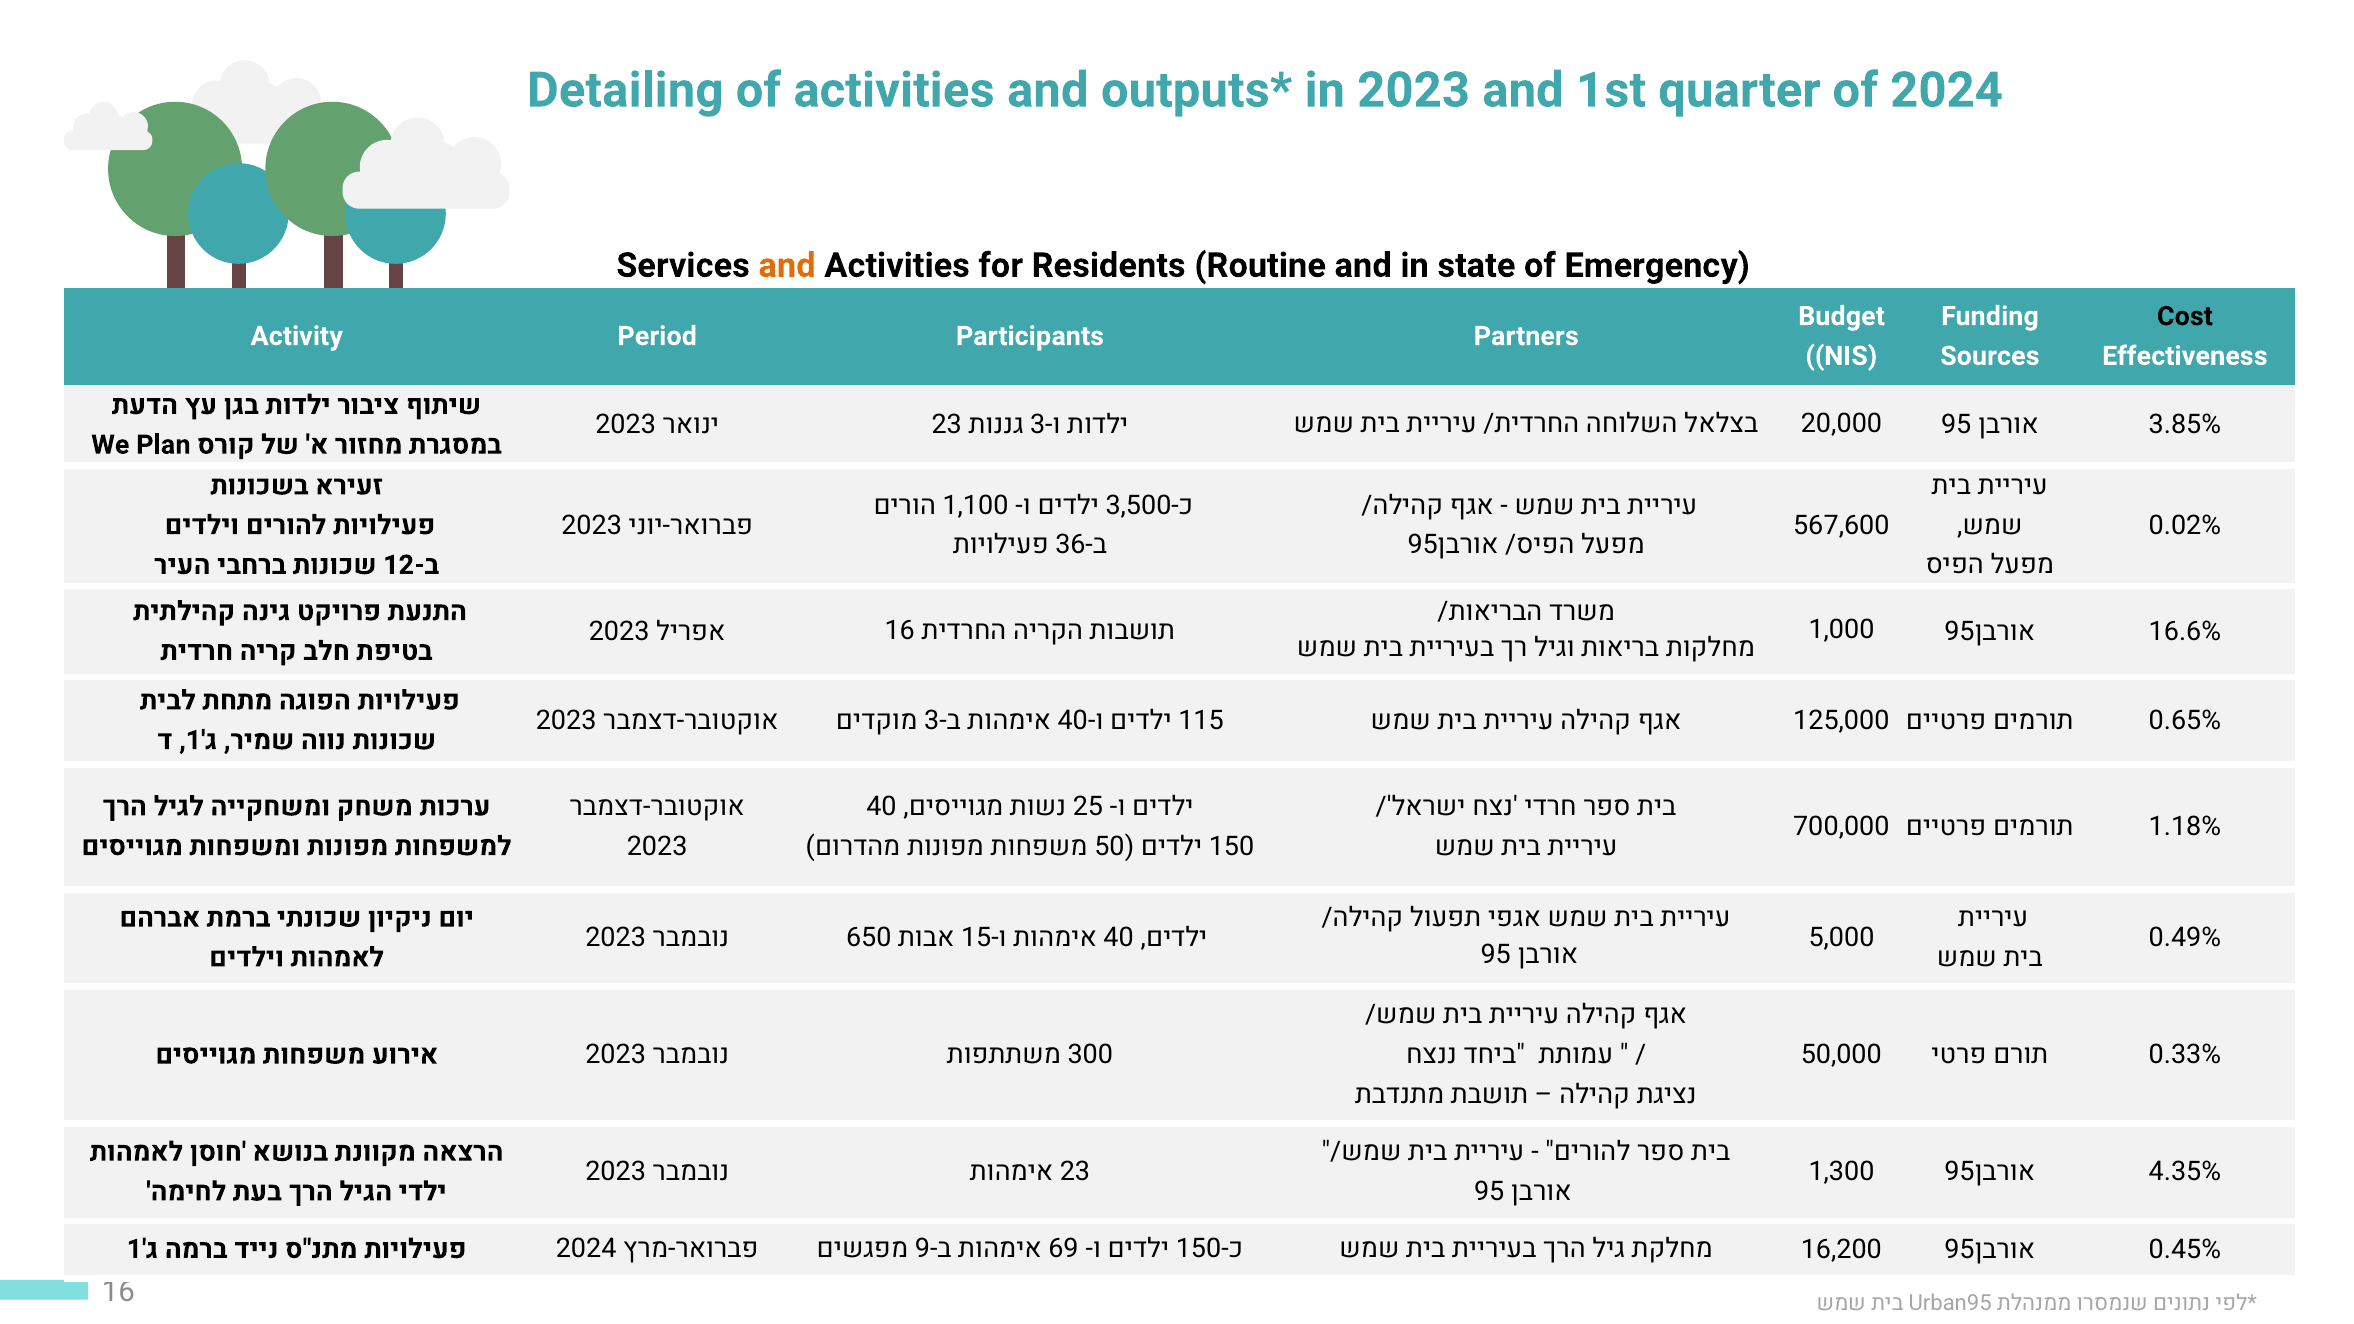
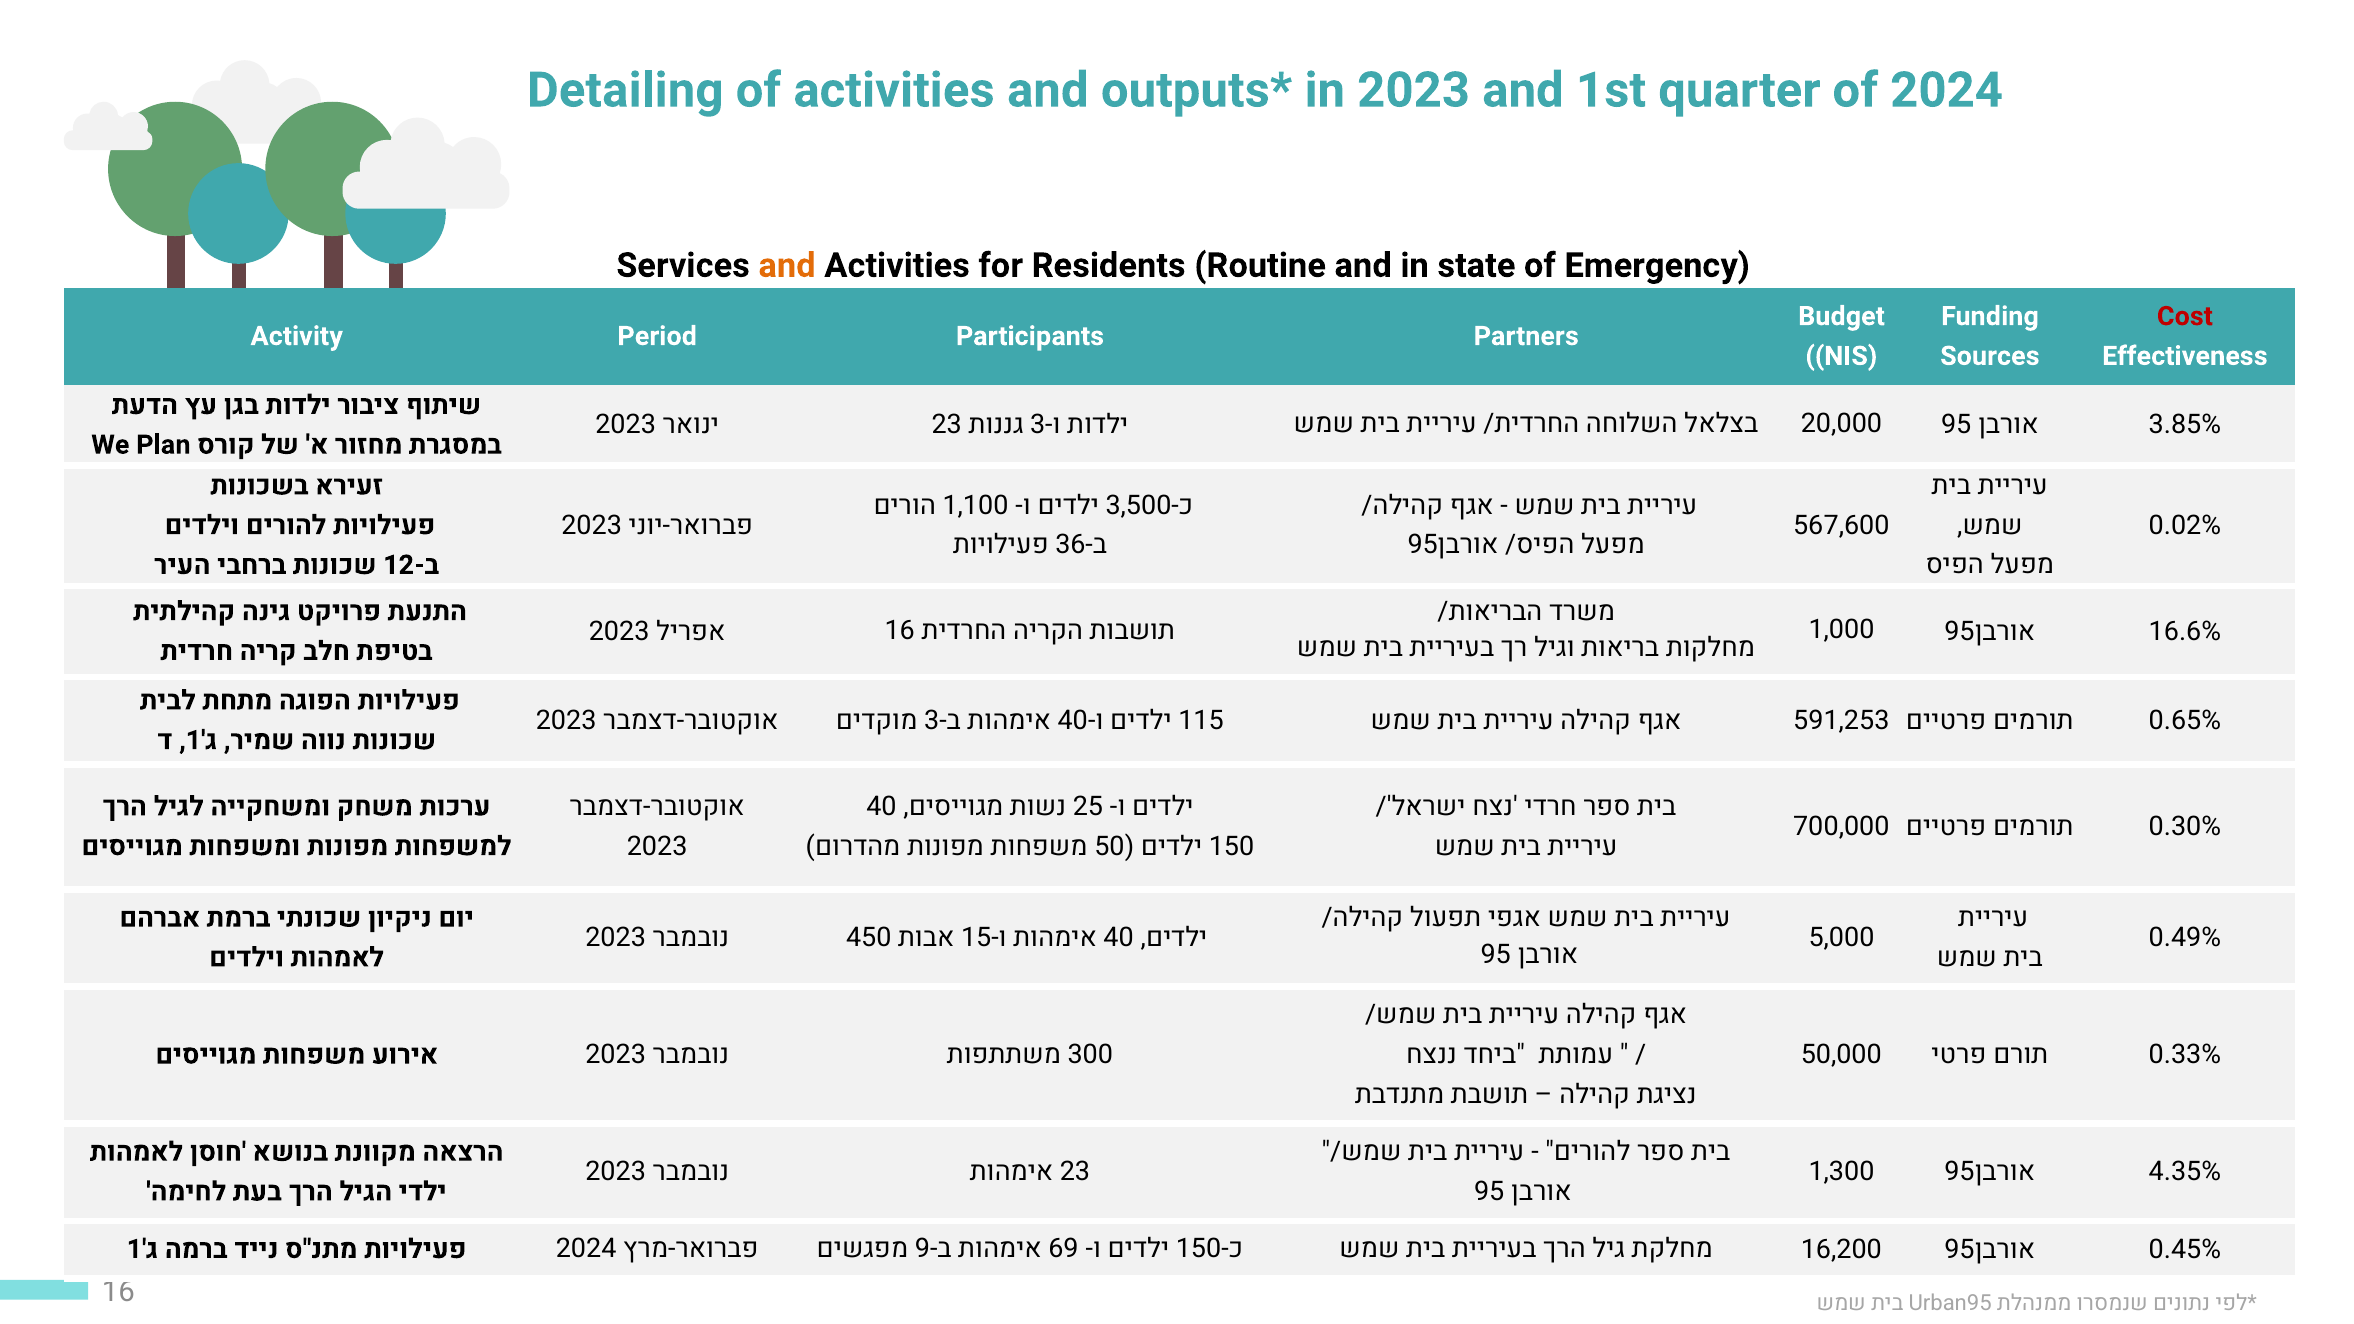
Cost colour: black -> red
125,000: 125,000 -> 591,253
1.18%: 1.18% -> 0.30%
650: 650 -> 450
